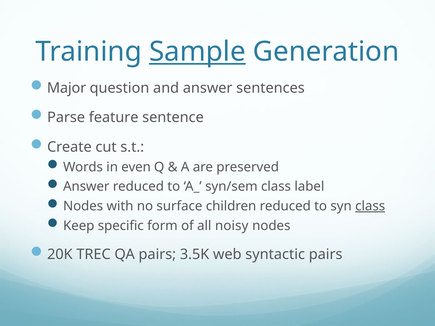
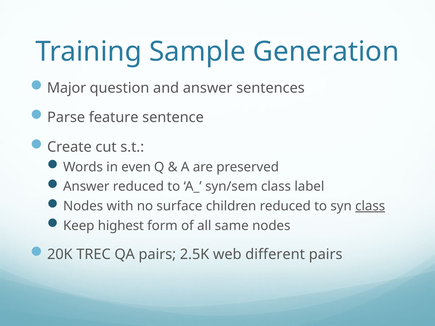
Sample underline: present -> none
specific: specific -> highest
noisy: noisy -> same
3.5K: 3.5K -> 2.5K
syntactic: syntactic -> different
